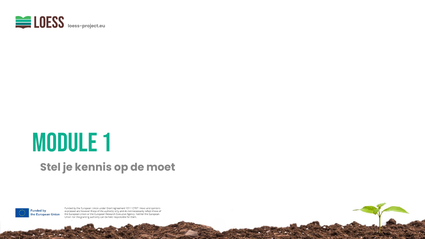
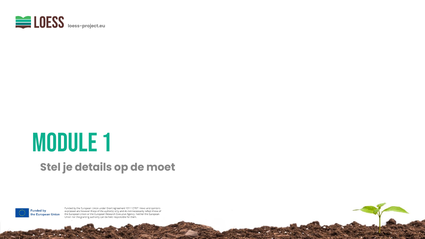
kennis: kennis -> details
